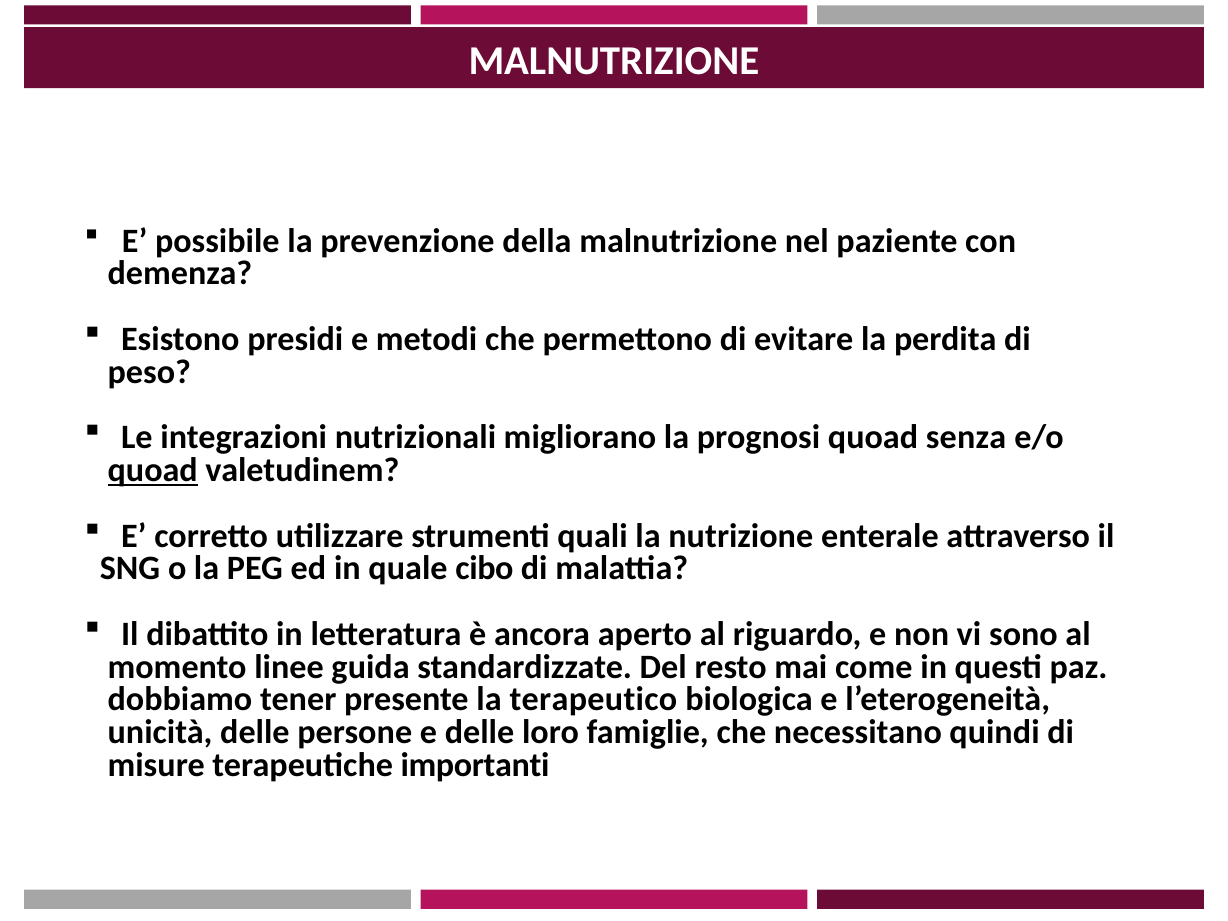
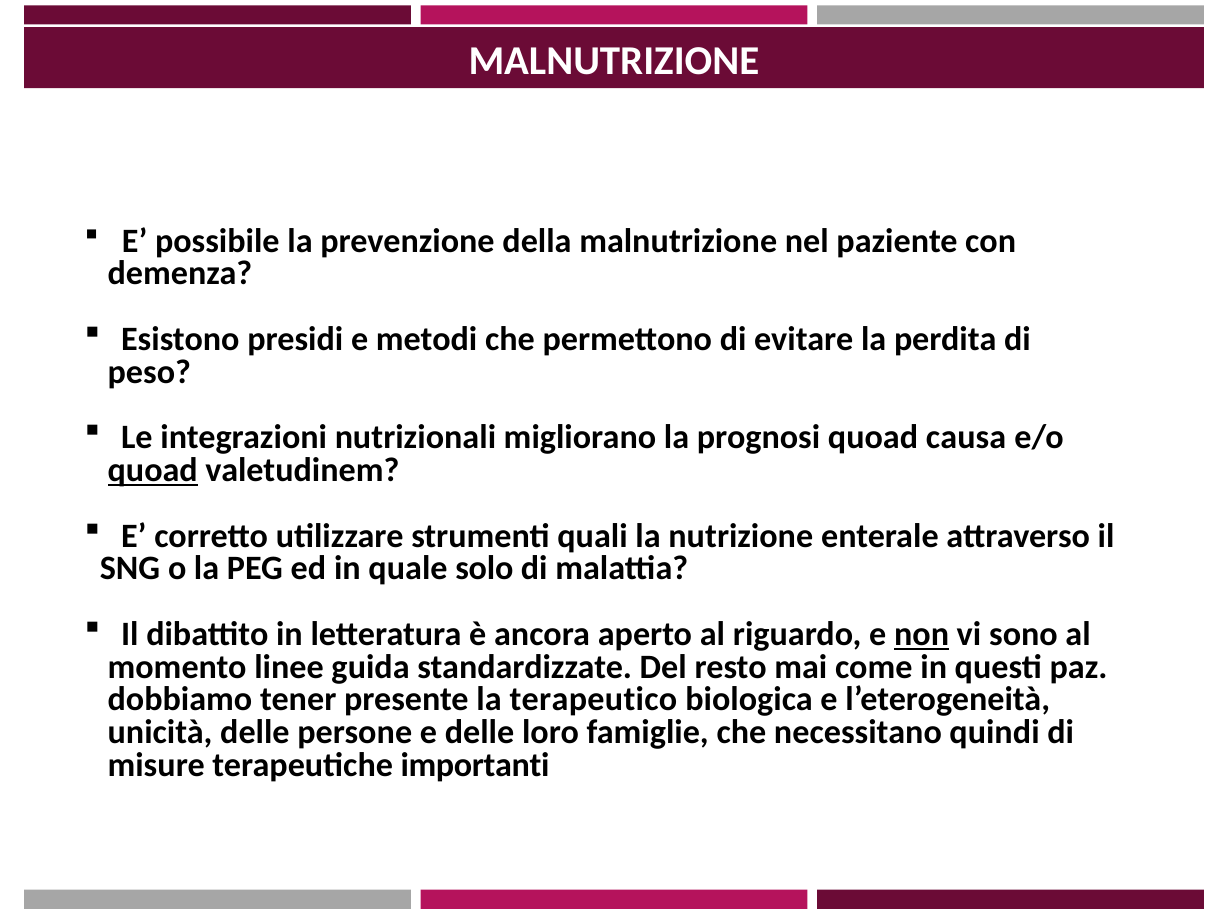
senza: senza -> causa
cibo: cibo -> solo
non underline: none -> present
